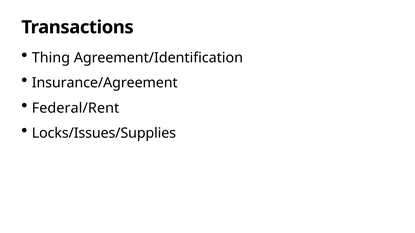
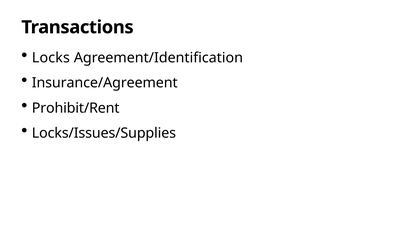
Thing: Thing -> Locks
Federal/Rent: Federal/Rent -> Prohibit/Rent
